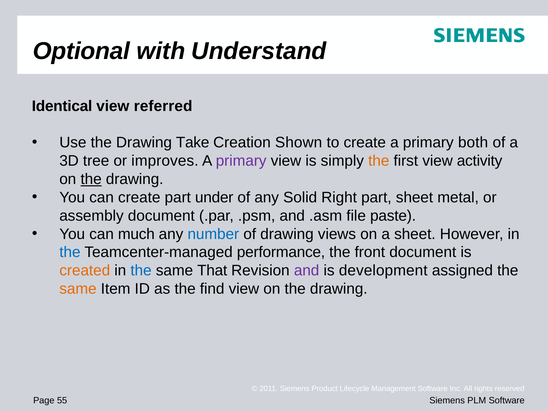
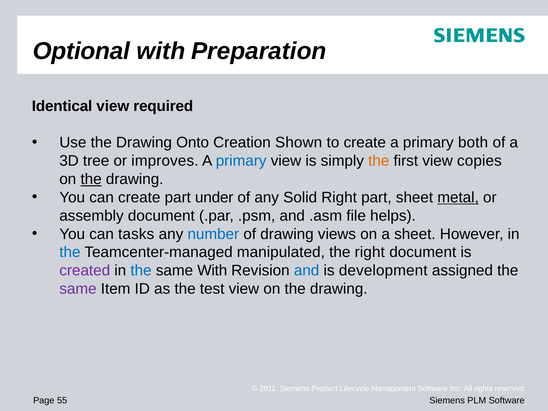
Understand: Understand -> Preparation
referred: referred -> required
Take: Take -> Onto
primary at (241, 161) colour: purple -> blue
activity: activity -> copies
metal underline: none -> present
paste: paste -> helps
much: much -> tasks
performance: performance -> manipulated
the front: front -> right
created colour: orange -> purple
same That: That -> With
and at (307, 271) colour: purple -> blue
same at (78, 289) colour: orange -> purple
find: find -> test
